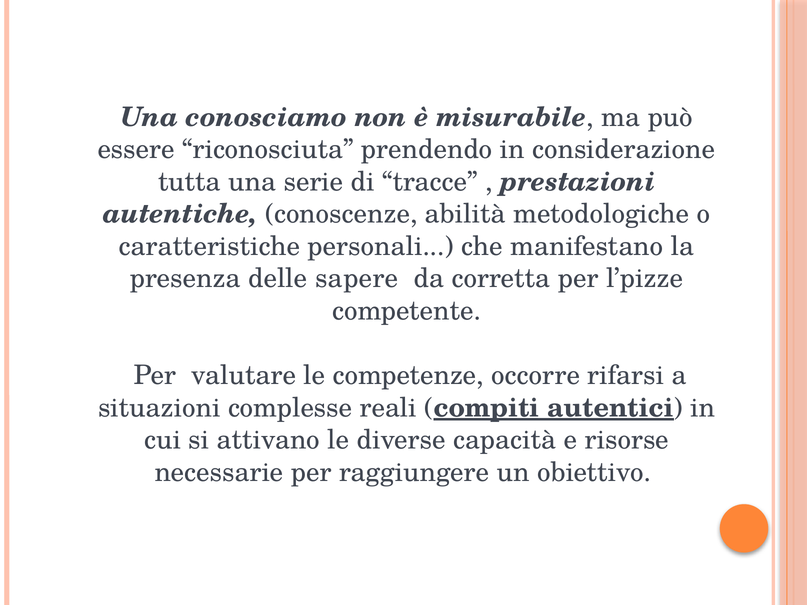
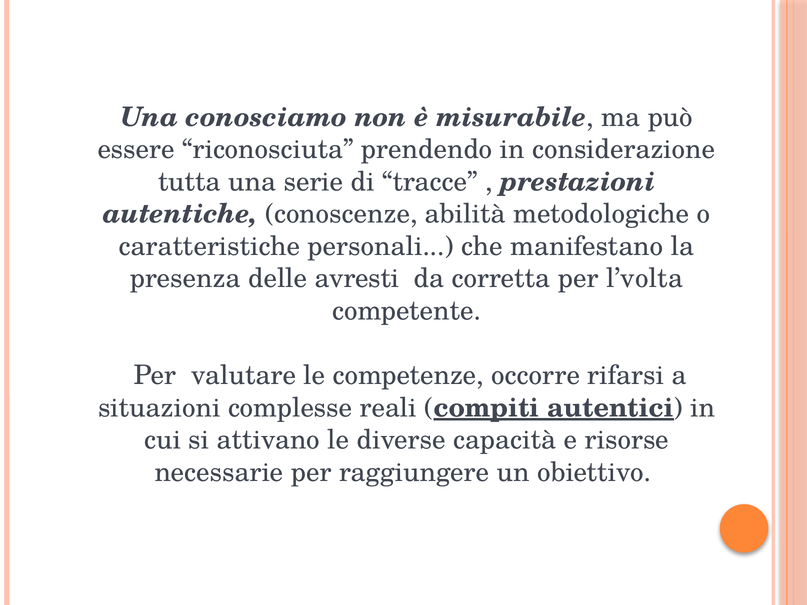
sapere: sapere -> avresti
l’pizze: l’pizze -> l’volta
